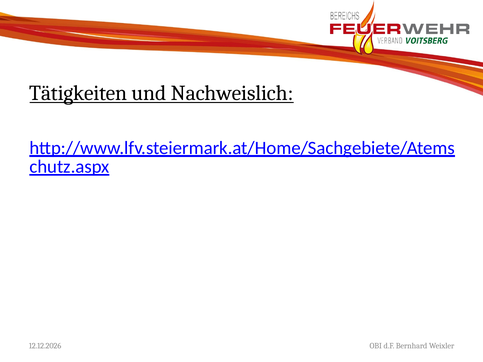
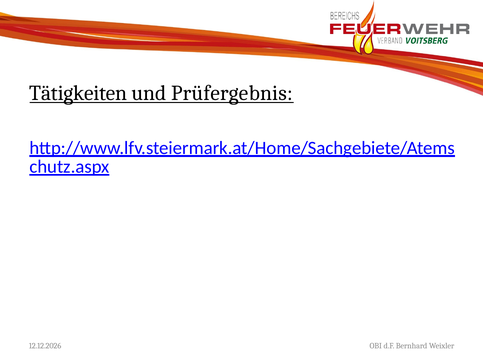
Nachweislich: Nachweislich -> Prüfergebnis
